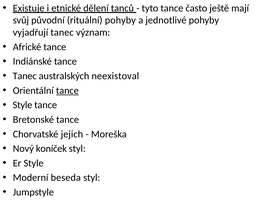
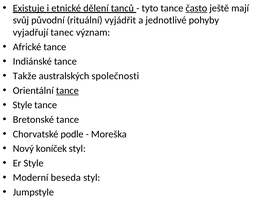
často underline: none -> present
rituální pohyby: pohyby -> vyjádřit
Tanec at (25, 76): Tanec -> Takže
neexistoval: neexistoval -> společnosti
jejich: jejich -> podle
